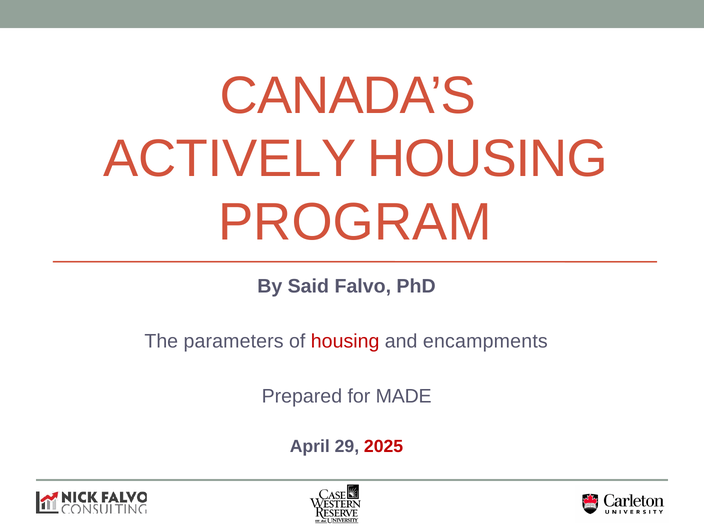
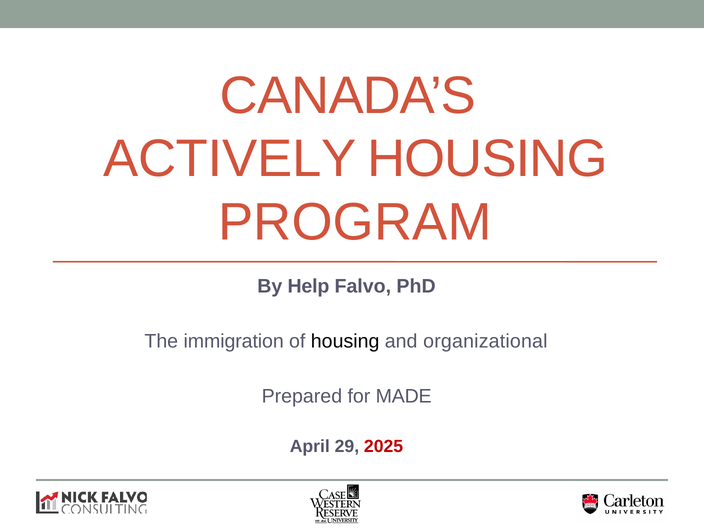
Said: Said -> Help
parameters: parameters -> immigration
housing at (345, 341) colour: red -> black
encampments: encampments -> organizational
